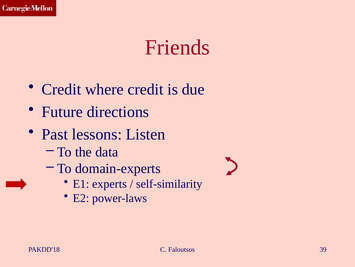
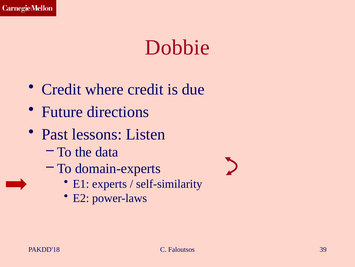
Friends: Friends -> Dobbie
